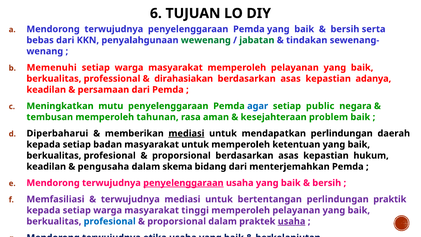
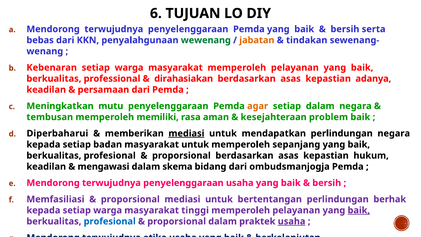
jabatan colour: green -> orange
Memenuhi: Memenuhi -> Kebenaran
agar colour: blue -> orange
setiap public: public -> dalam
tahunan: tahunan -> memiliki
perlindungan daerah: daerah -> negara
ketentuan: ketentuan -> sepanjang
pengusaha: pengusaha -> mengawasi
menterjemahkan: menterjemahkan -> ombudsmanjogja
penyelenggaraan at (183, 183) underline: present -> none
terwujudnya at (130, 199): terwujudnya -> proporsional
praktik: praktik -> berhak
baik at (359, 210) underline: none -> present
